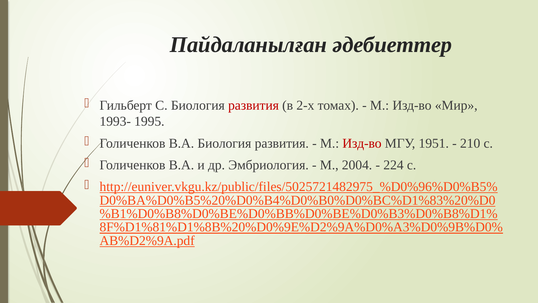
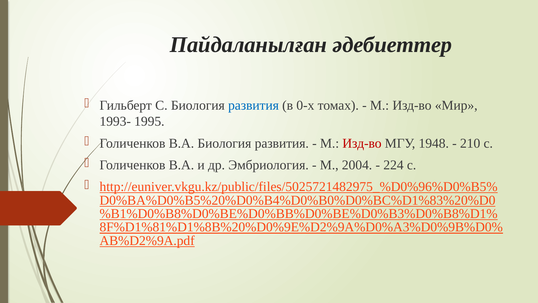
развития at (253, 105) colour: red -> blue
2-х: 2-х -> 0-х
1951: 1951 -> 1948
